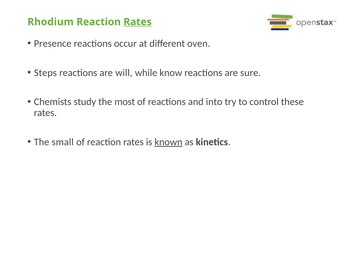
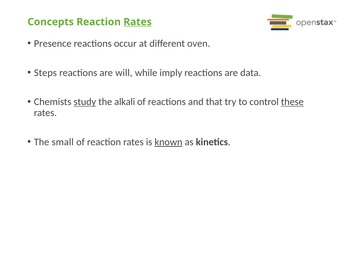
Rhodium: Rhodium -> Concepts
know: know -> imply
sure: sure -> data
study underline: none -> present
most: most -> alkali
into: into -> that
these underline: none -> present
